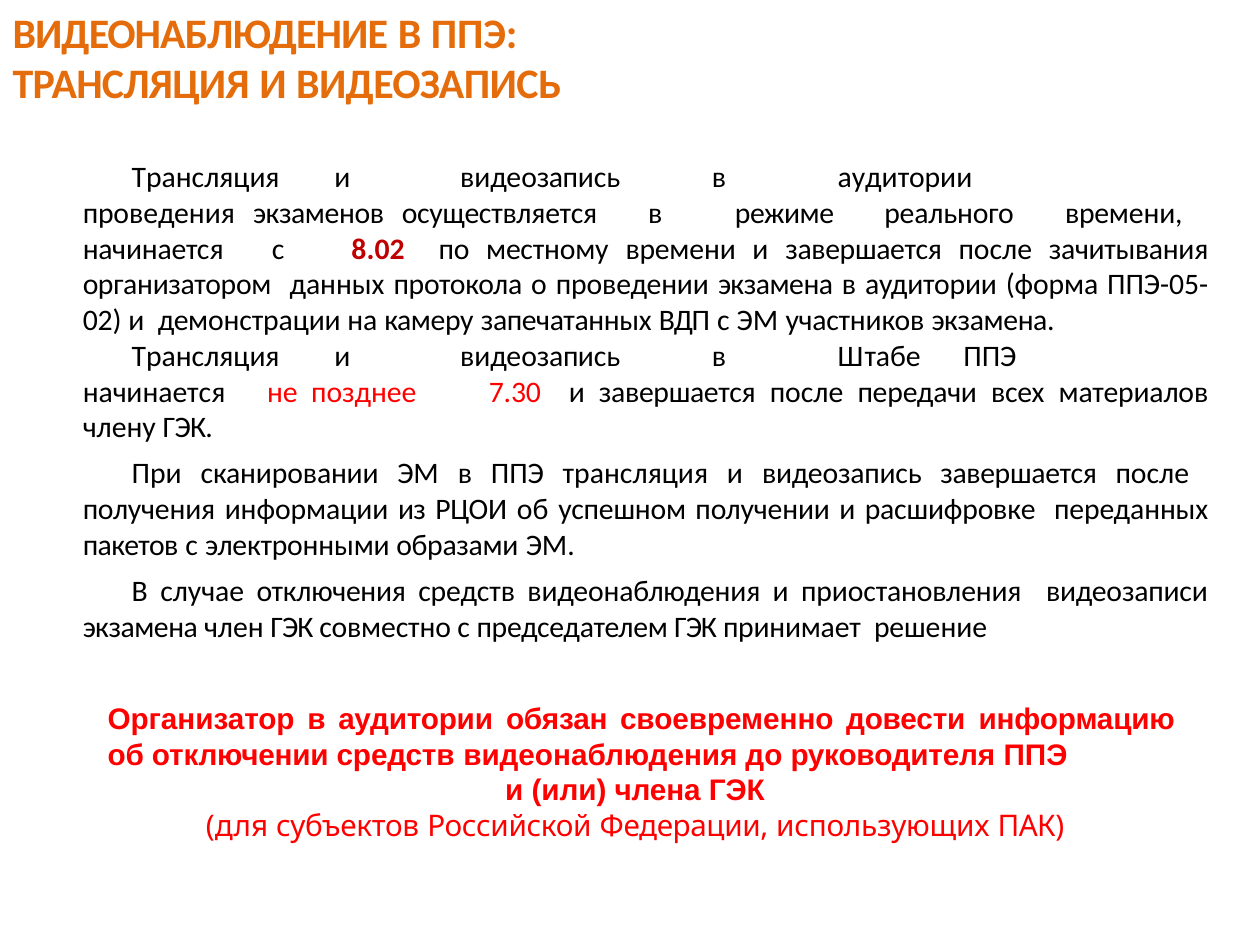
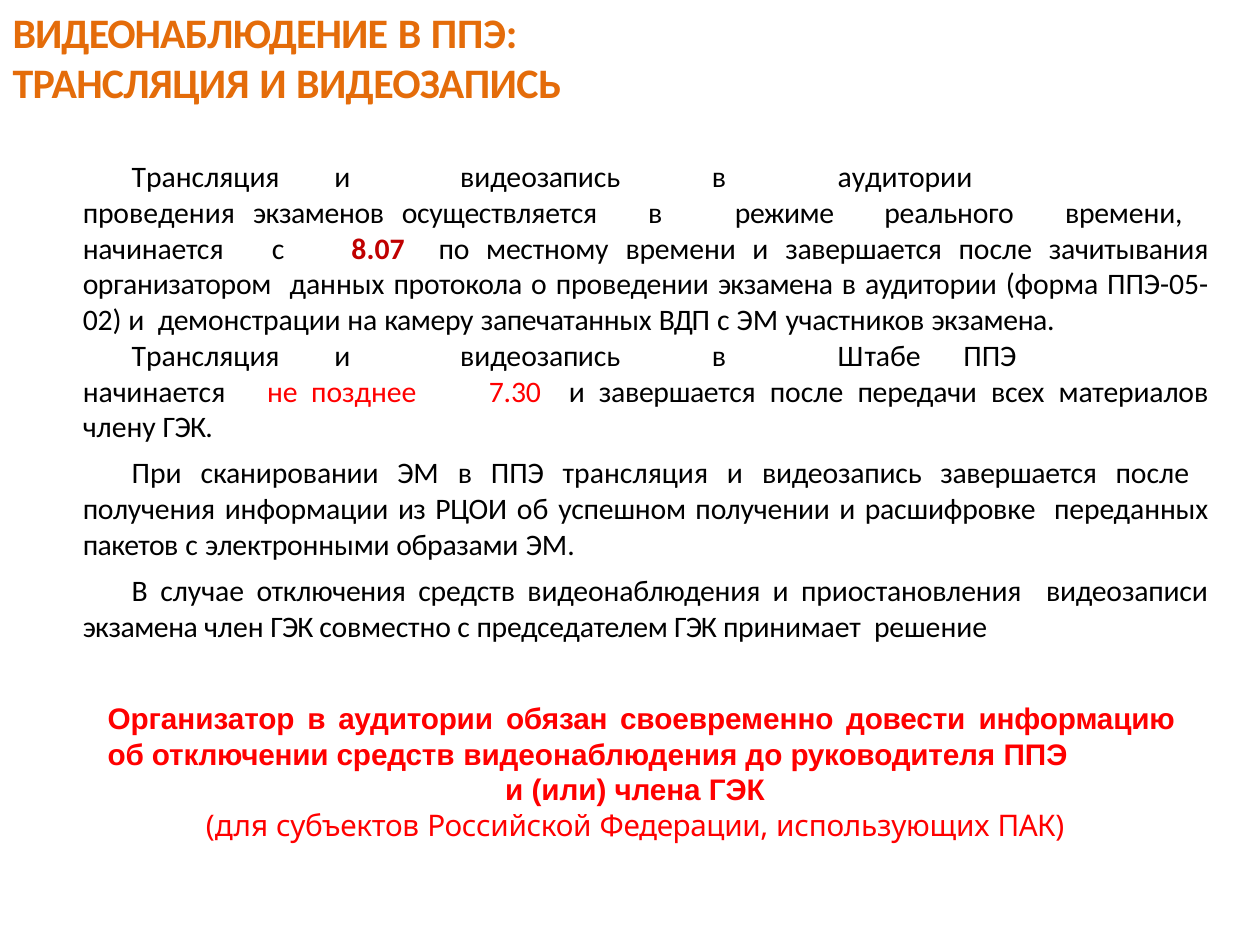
8.02: 8.02 -> 8.07
